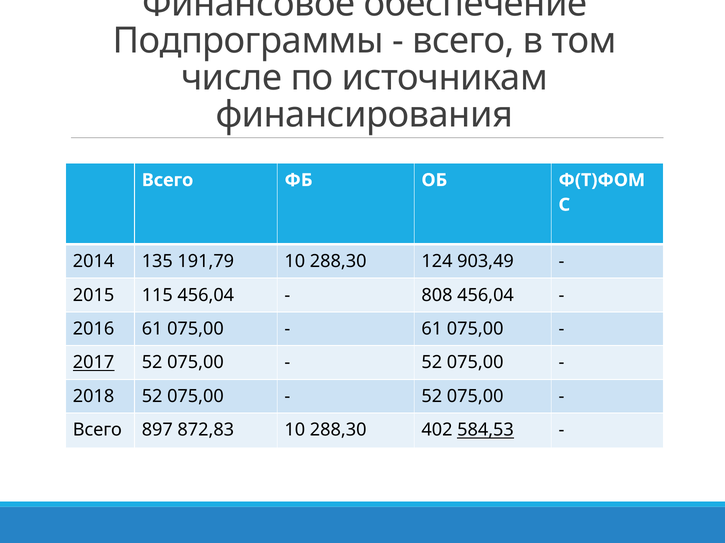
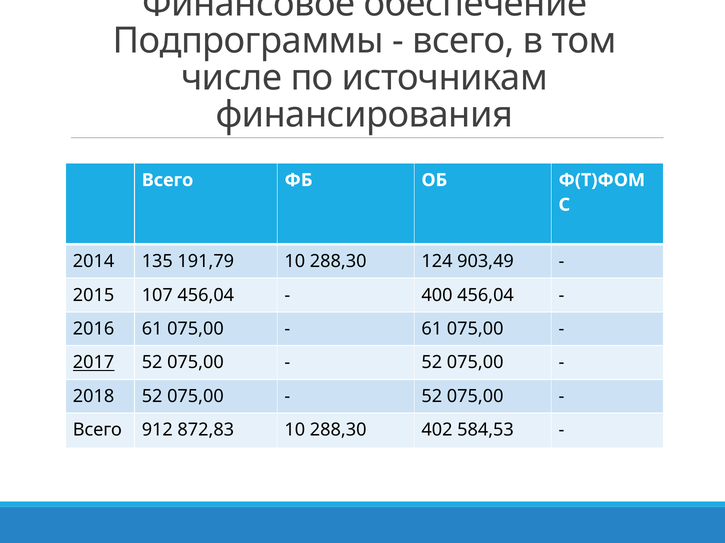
115: 115 -> 107
808: 808 -> 400
897: 897 -> 912
584,53 underline: present -> none
